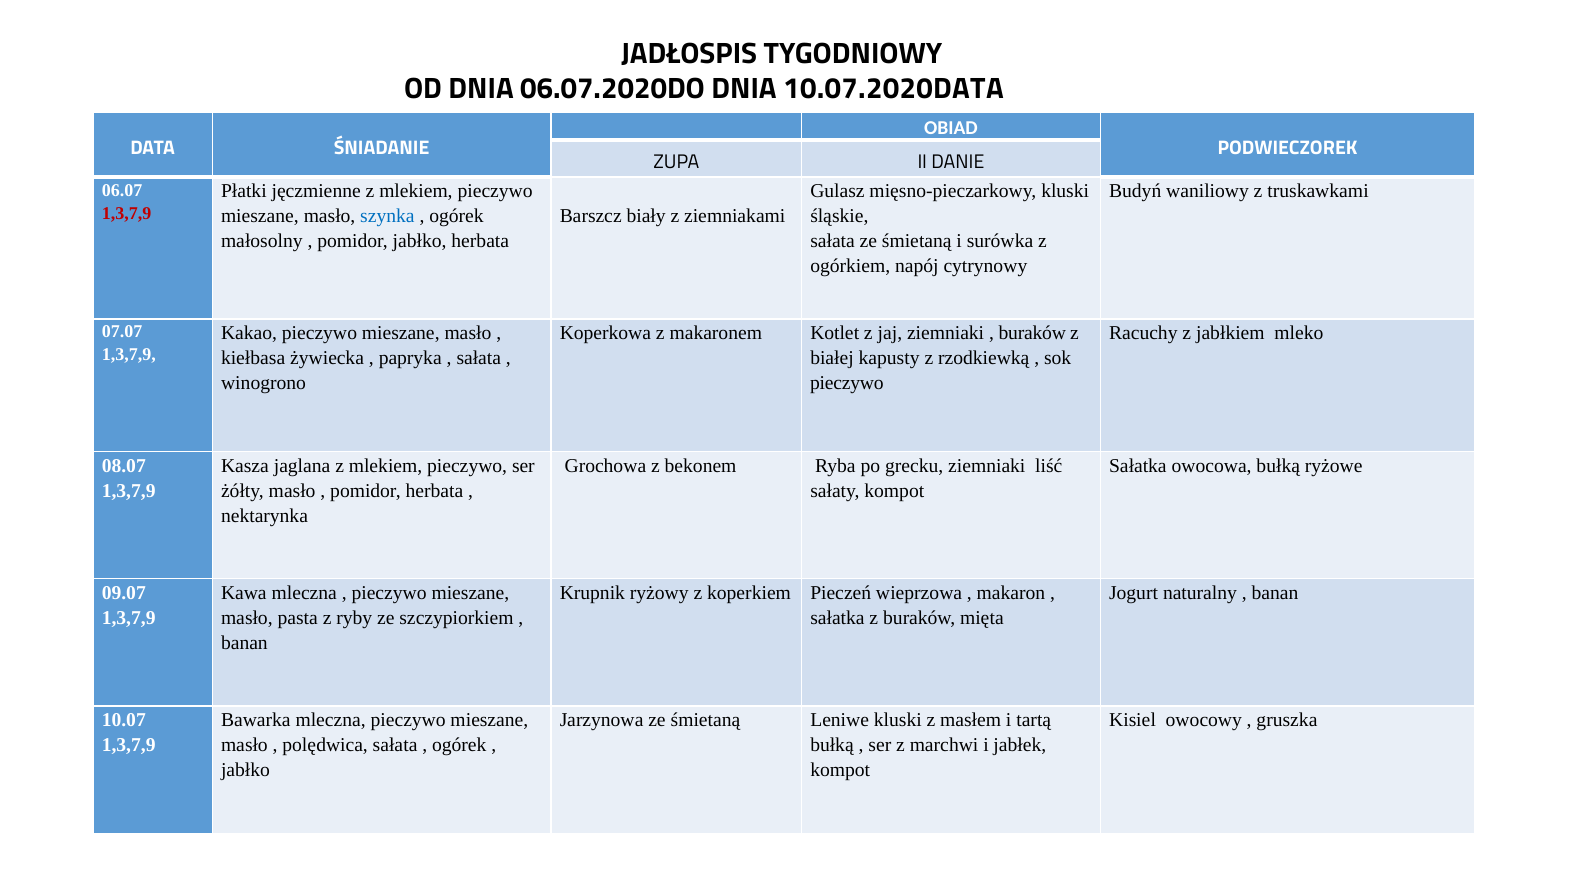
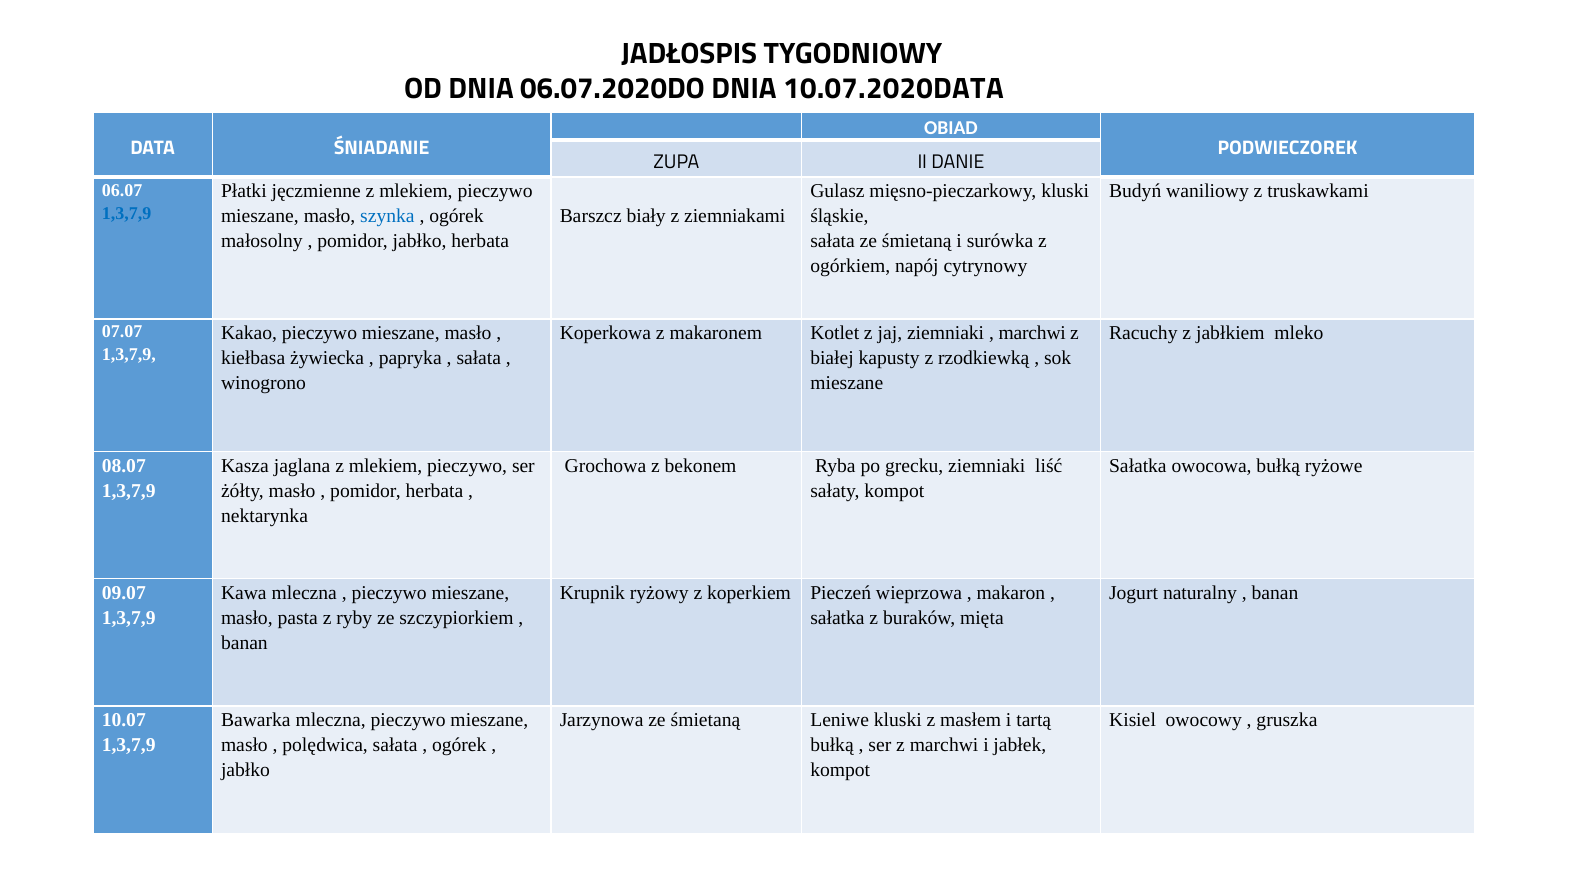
1,3,7,9 at (127, 213) colour: red -> blue
buraków at (1032, 333): buraków -> marchwi
pieczywo at (847, 383): pieczywo -> mieszane
